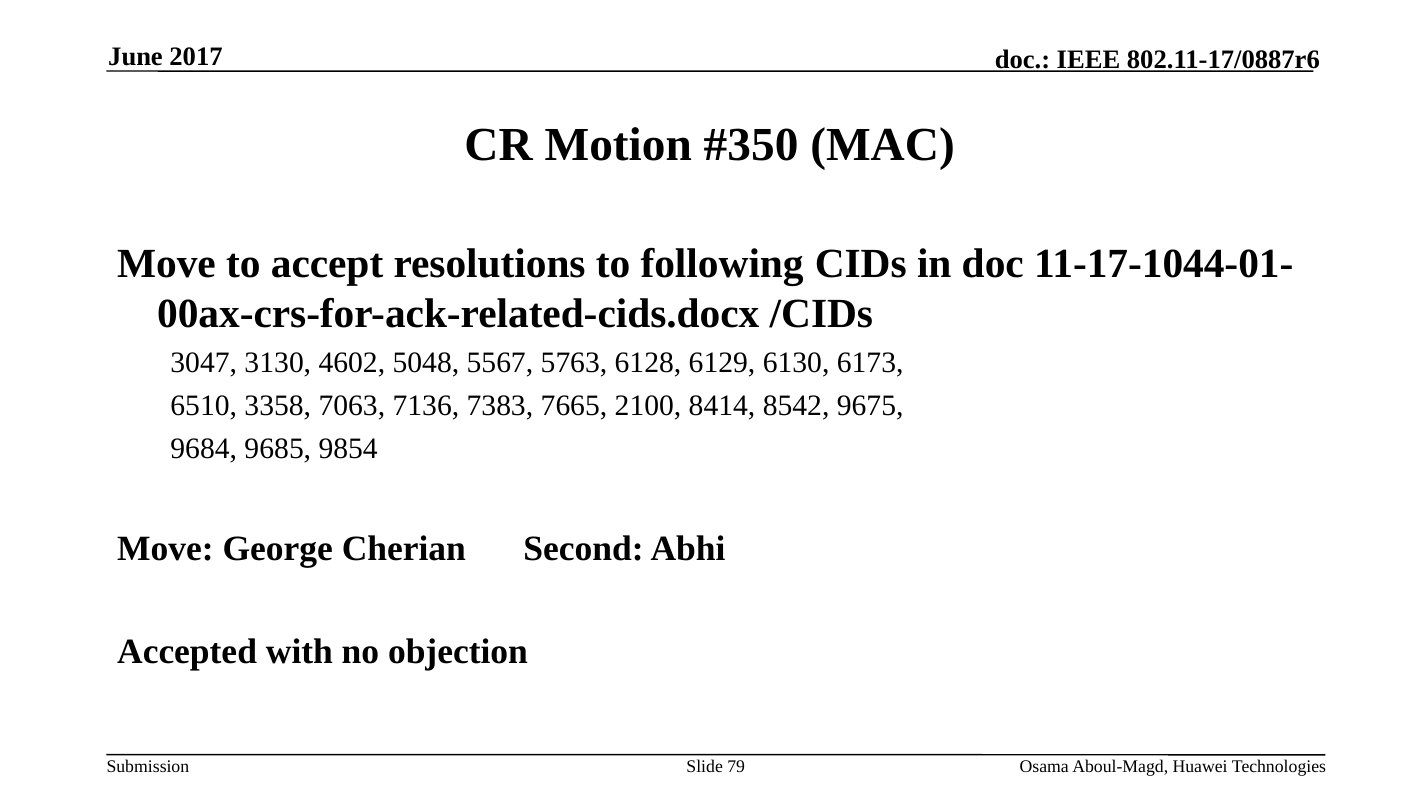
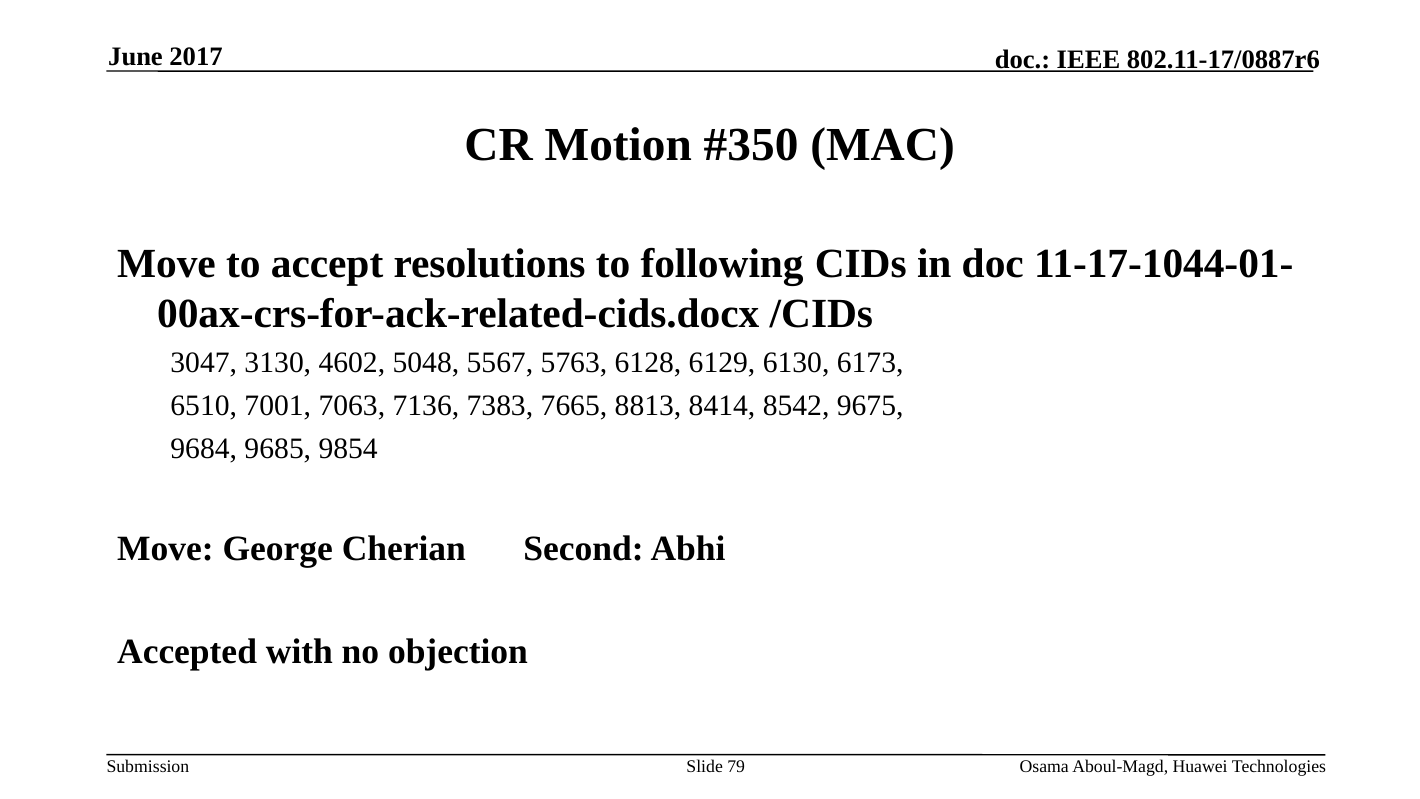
3358: 3358 -> 7001
2100: 2100 -> 8813
